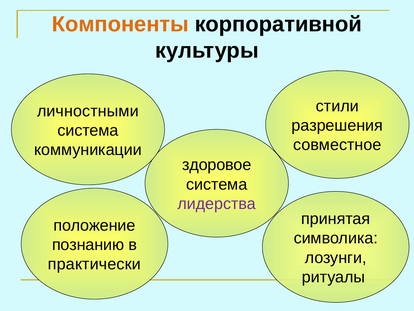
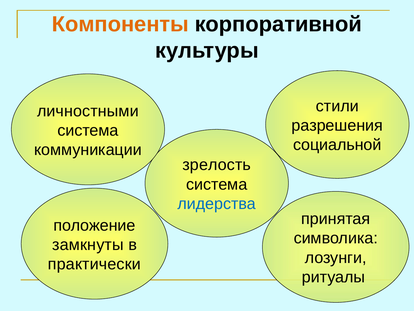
совместное: совместное -> социальной
здоровое: здоровое -> зрелость
лидерства colour: purple -> blue
познанию: познанию -> замкнуты
